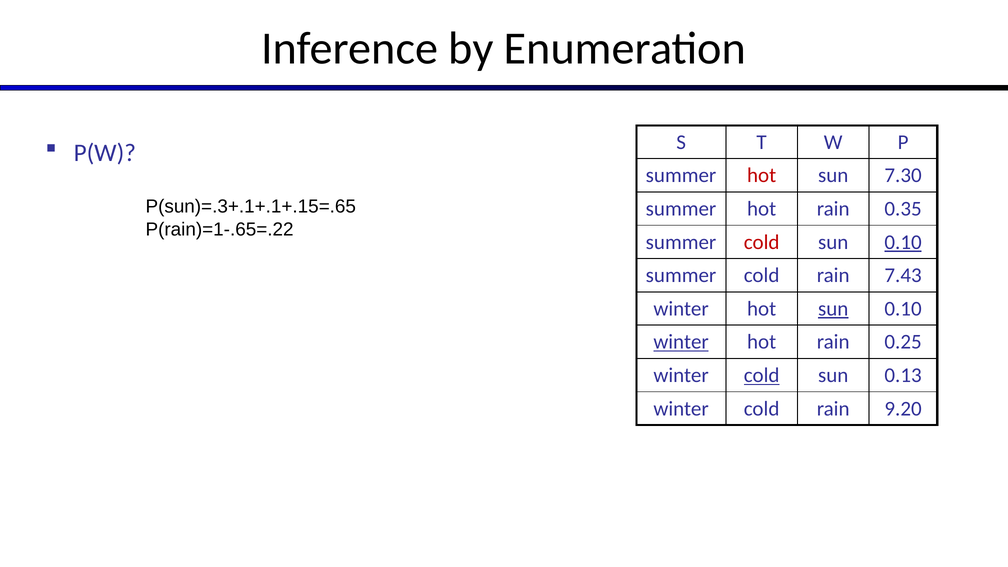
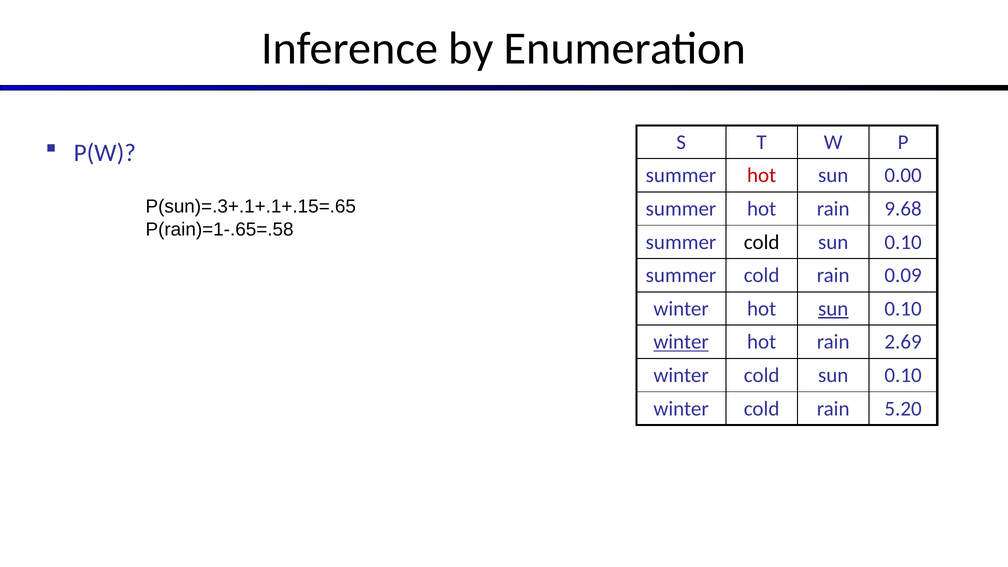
7.30: 7.30 -> 0.00
0.35: 0.35 -> 9.68
P(rain)=1-.65=.22: P(rain)=1-.65=.22 -> P(rain)=1-.65=.58
cold at (762, 242) colour: red -> black
0.10 at (903, 242) underline: present -> none
7.43: 7.43 -> 0.09
0.25: 0.25 -> 2.69
cold at (762, 375) underline: present -> none
0.13 at (903, 375): 0.13 -> 0.10
9.20: 9.20 -> 5.20
